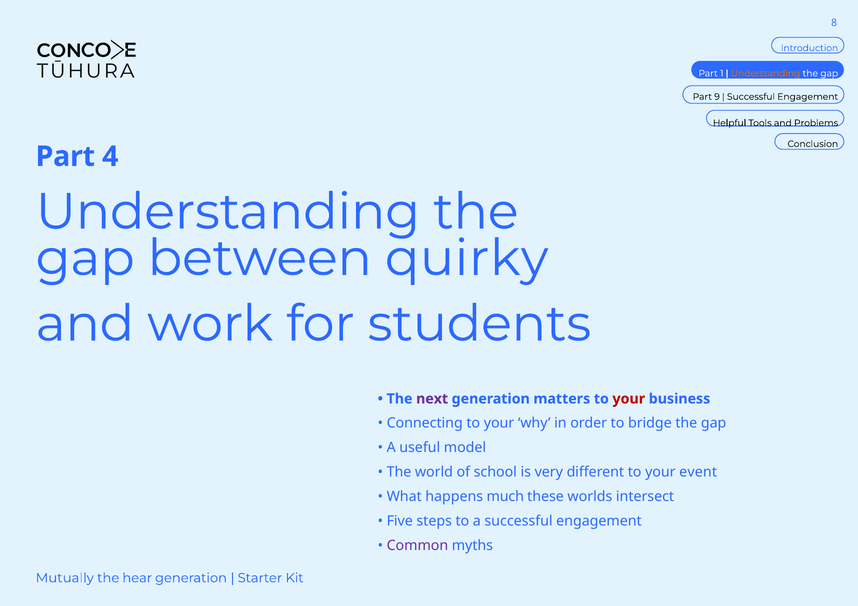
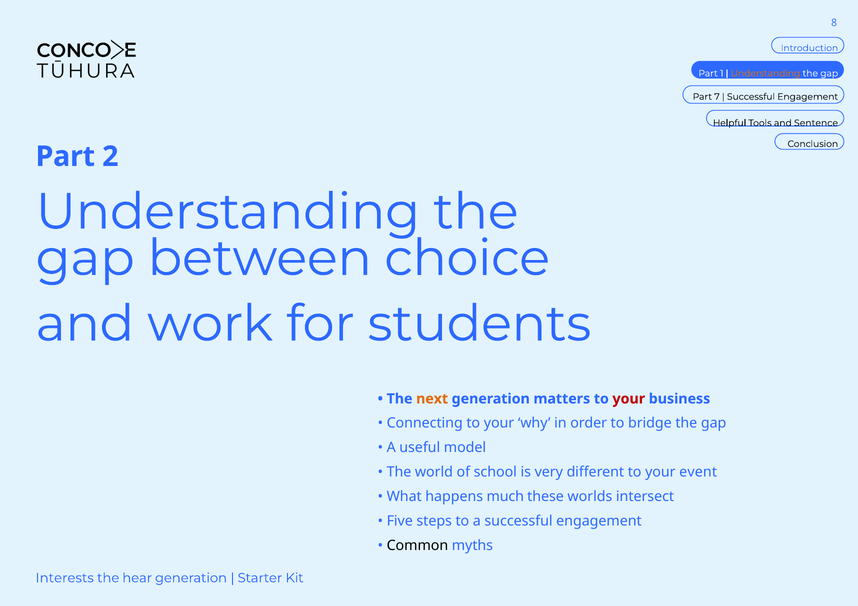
9: 9 -> 7
Problems: Problems -> Sentence
4: 4 -> 2
quirky: quirky -> choice
next colour: purple -> orange
Common colour: purple -> black
Mutually: Mutually -> Interests
